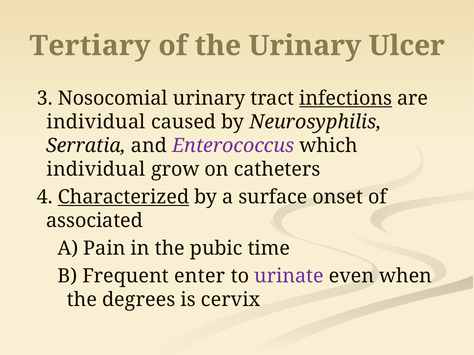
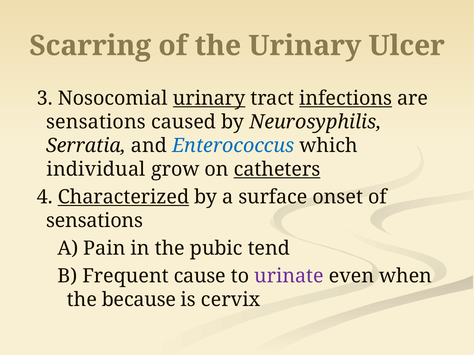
Tertiary: Tertiary -> Scarring
urinary at (209, 99) underline: none -> present
individual at (96, 122): individual -> sensations
Enterococcus colour: purple -> blue
catheters underline: none -> present
associated at (95, 221): associated -> sensations
time: time -> tend
enter: enter -> cause
degrees: degrees -> because
